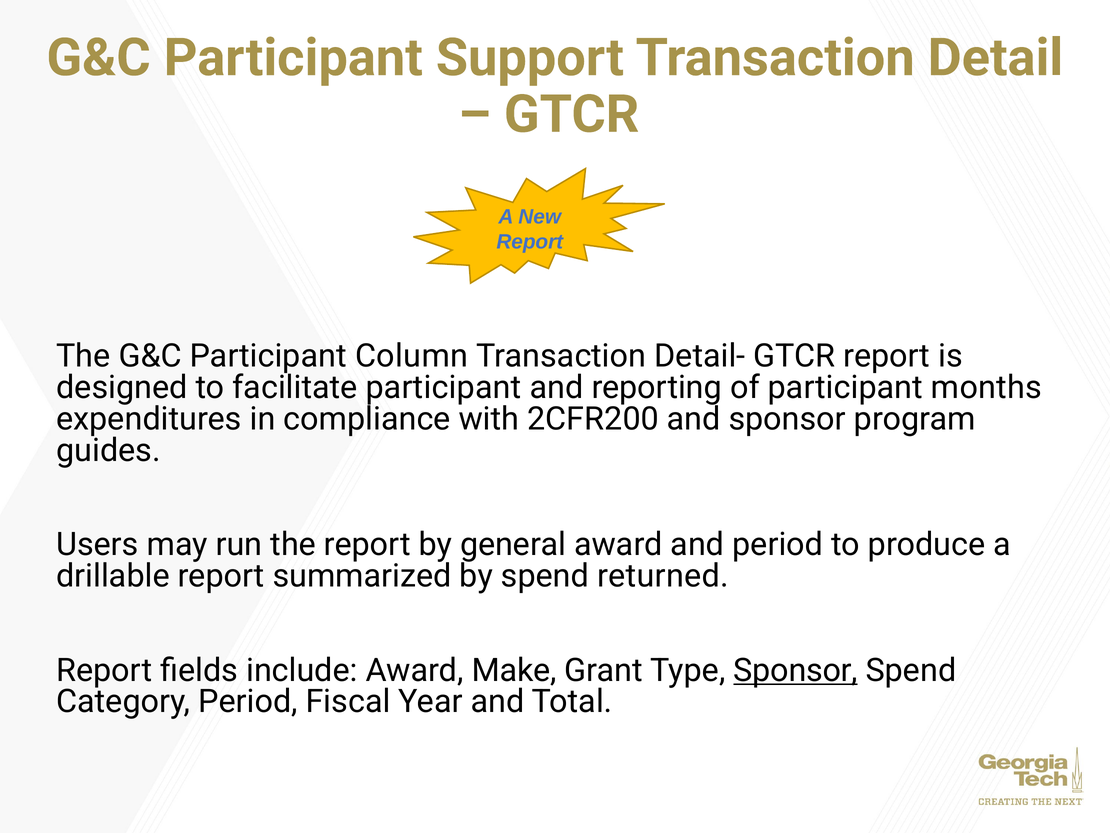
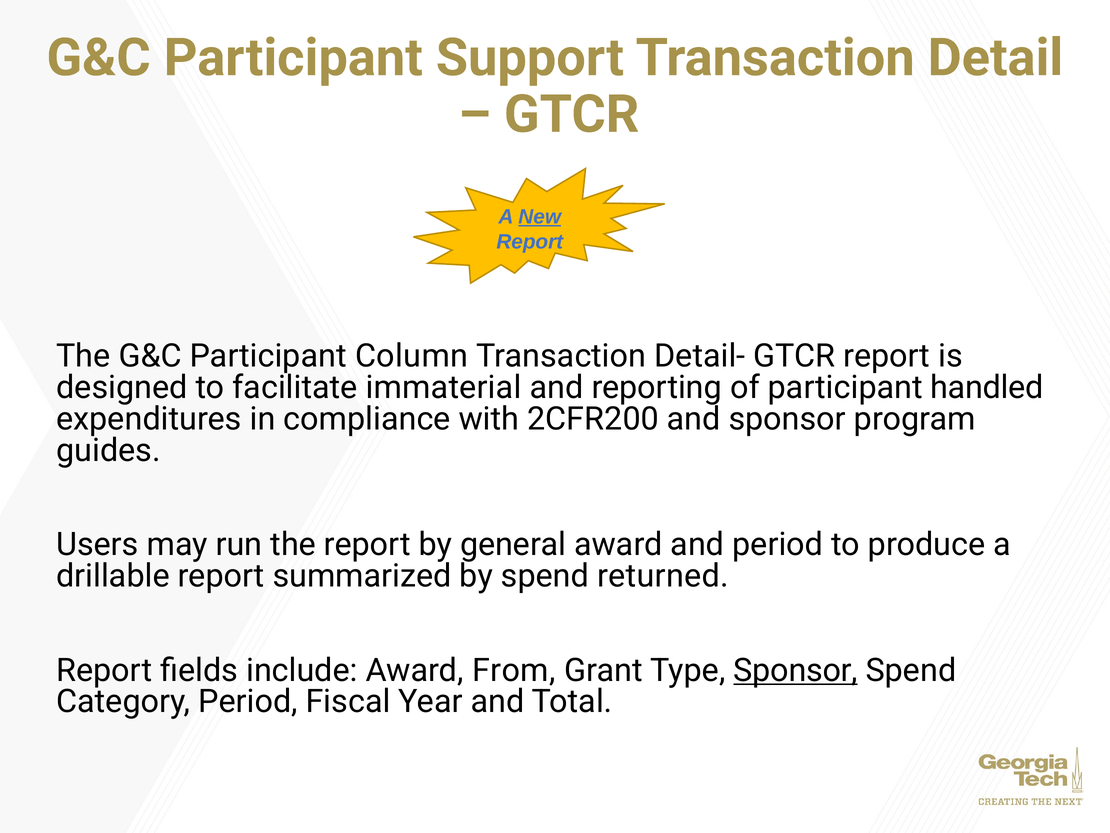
New underline: none -> present
facilitate participant: participant -> immaterial
months: months -> handled
Make: Make -> From
